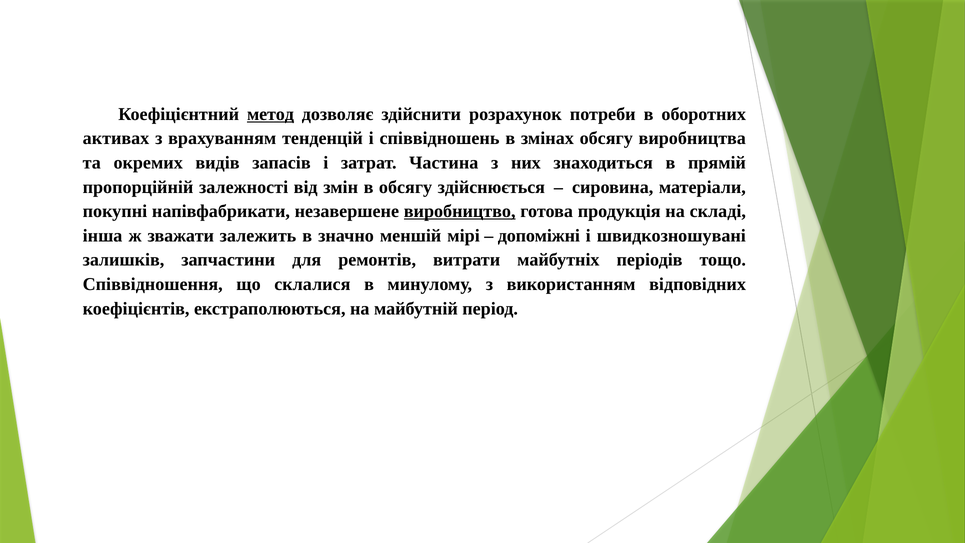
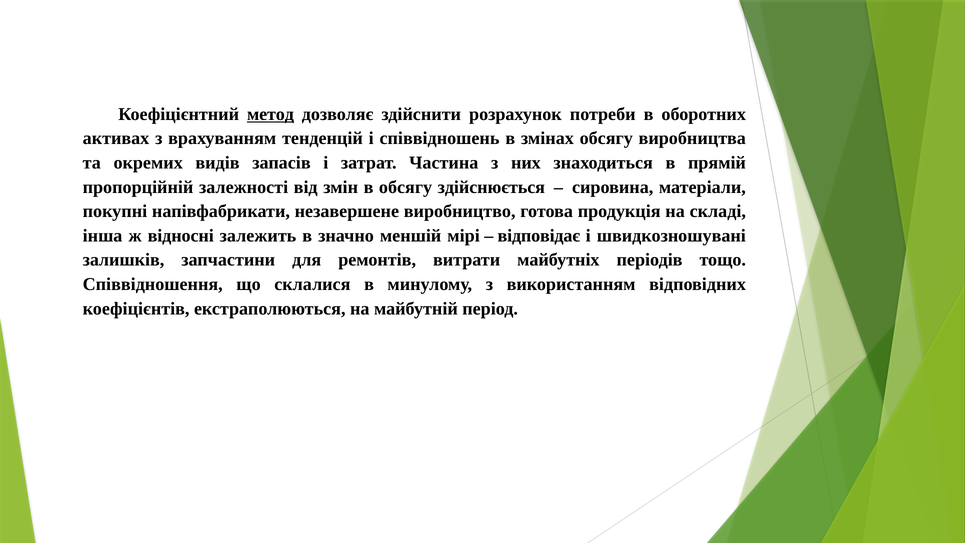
виробництво underline: present -> none
зважати: зважати -> відносні
допоміжні: допоміжні -> відповідає
